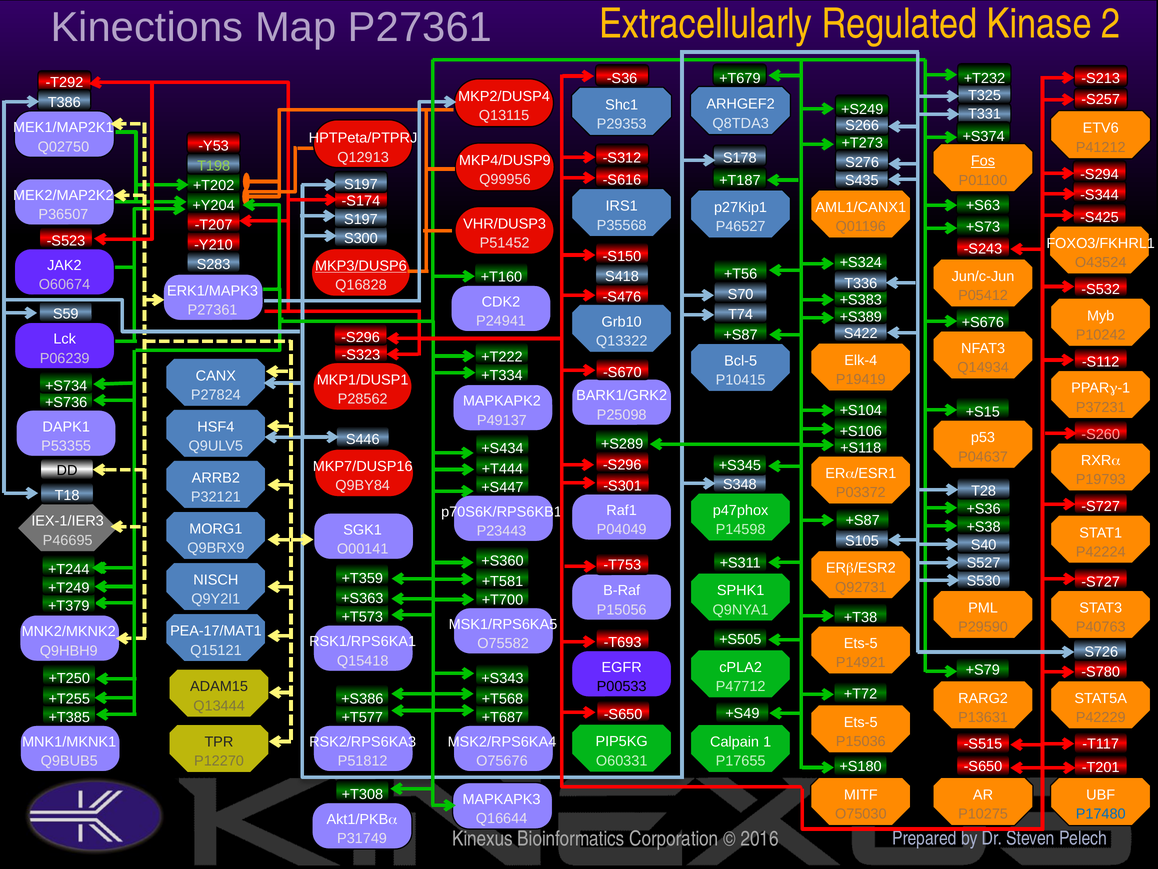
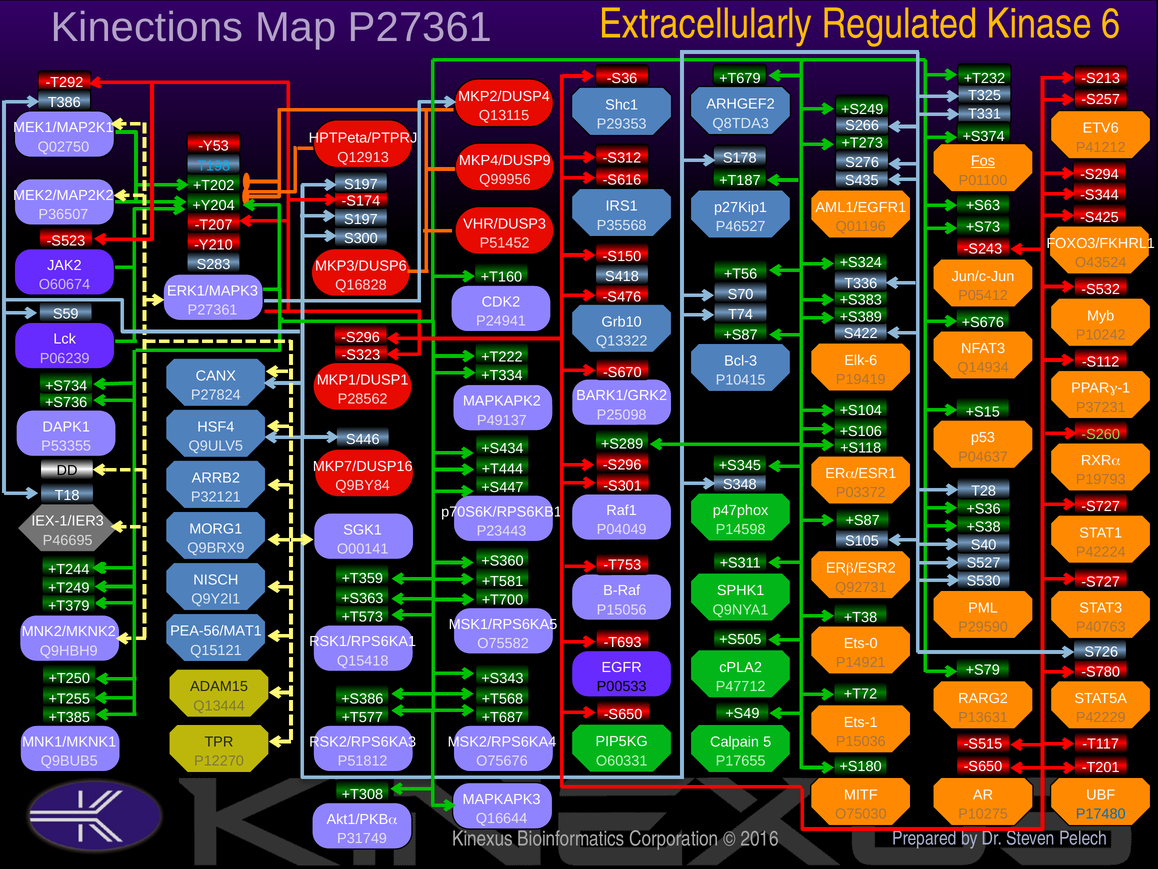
2: 2 -> 6
T198 colour: light green -> light blue
AML1/CANX1: AML1/CANX1 -> AML1/EGFR1
MKP3/DUSP6 underline: present -> none
Elk-4: Elk-4 -> Elk-6
Bcl-5: Bcl-5 -> Bcl-3
S260 colour: pink -> light green
PEA-17/MAT1: PEA-17/MAT1 -> PEA-56/MAT1
Ets-5 at (861, 643): Ets-5 -> Ets-0
Ets-5 at (861, 722): Ets-5 -> Ets-1
1: 1 -> 5
